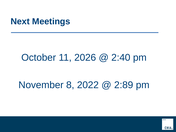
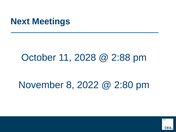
2026: 2026 -> 2028
2:40: 2:40 -> 2:88
2:89: 2:89 -> 2:80
